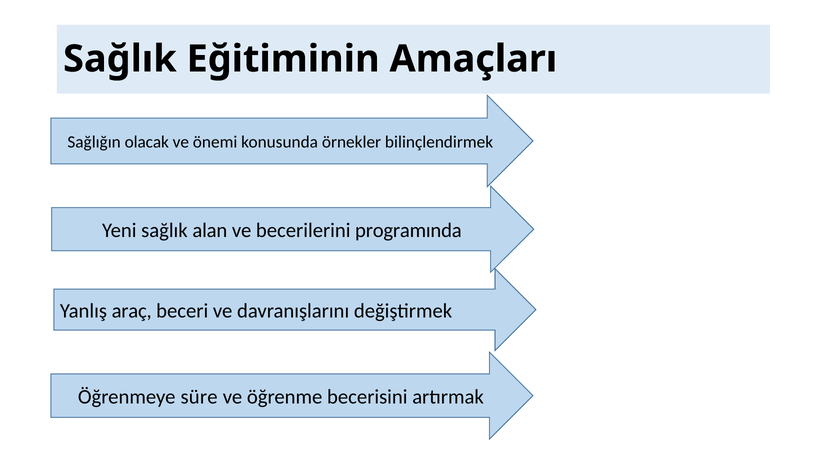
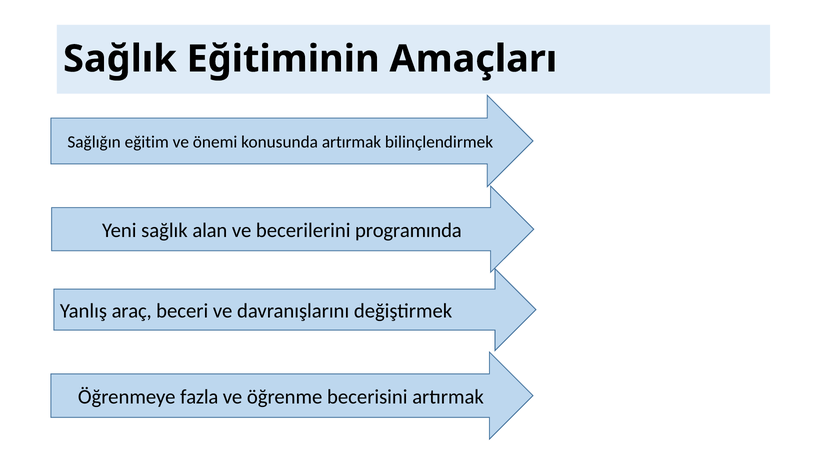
olacak: olacak -> eğitim
konusunda örnekler: örnekler -> artırmak
süre: süre -> fazla
